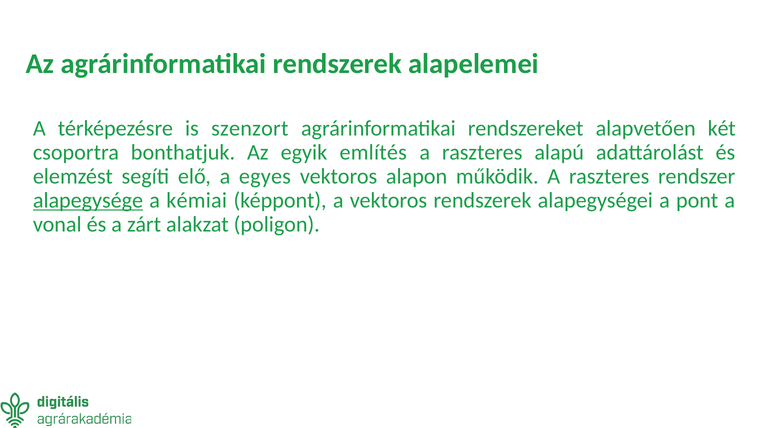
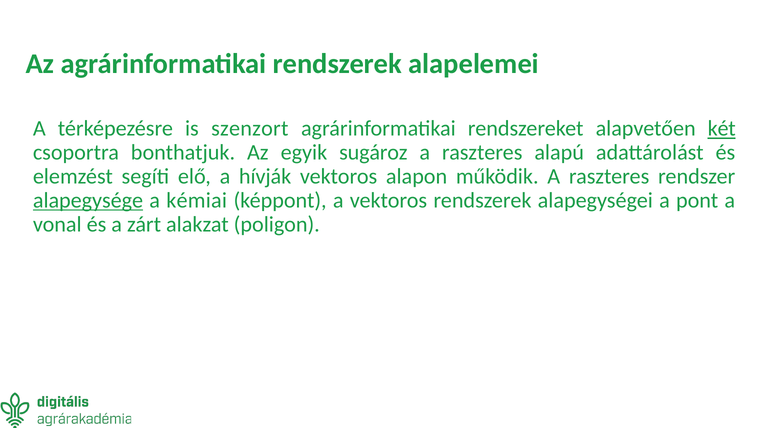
két underline: none -> present
említés: említés -> sugároz
egyes: egyes -> hívják
